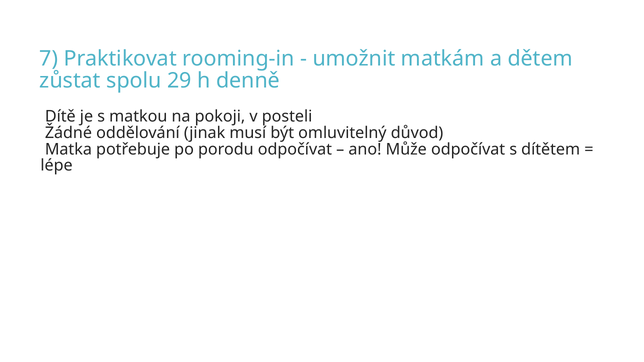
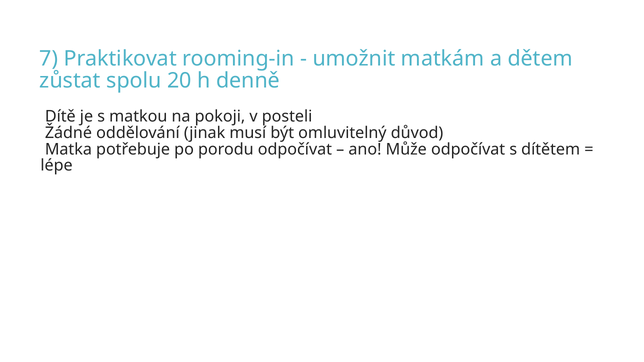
29: 29 -> 20
